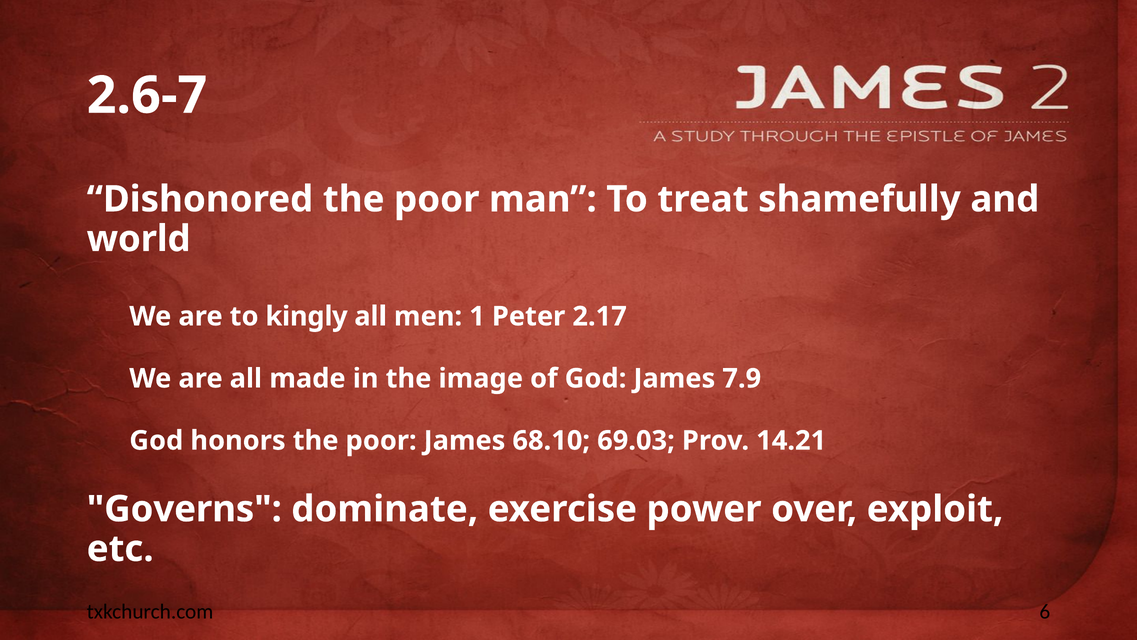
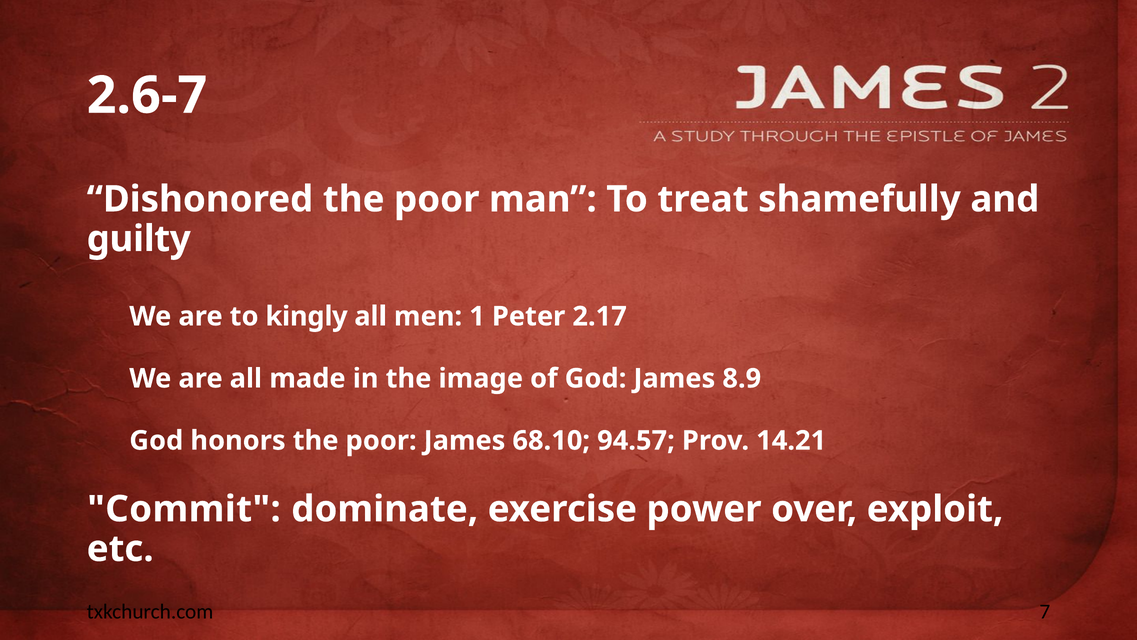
world: world -> guilty
7.9: 7.9 -> 8.9
69.03: 69.03 -> 94.57
Governs: Governs -> Commit
6: 6 -> 7
